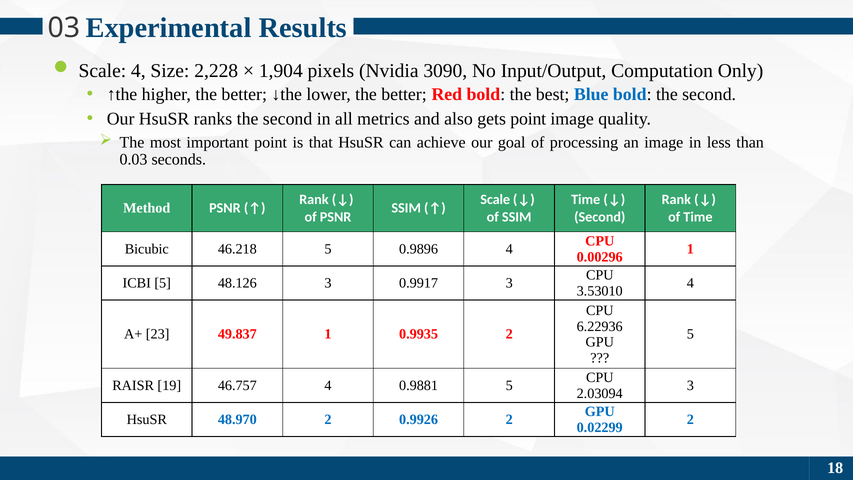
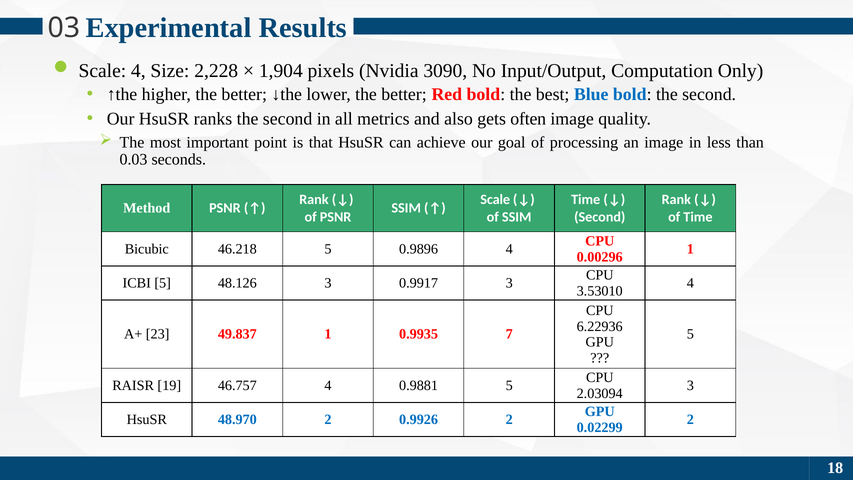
gets point: point -> often
0.9935 2: 2 -> 7
